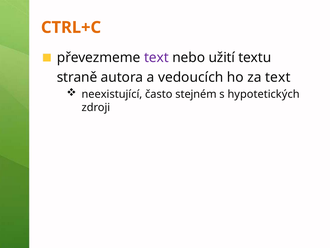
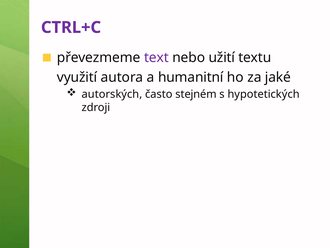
CTRL+C colour: orange -> purple
straně: straně -> využití
vedoucích: vedoucích -> humanitní
za text: text -> jaké
neexistující: neexistující -> autorských
